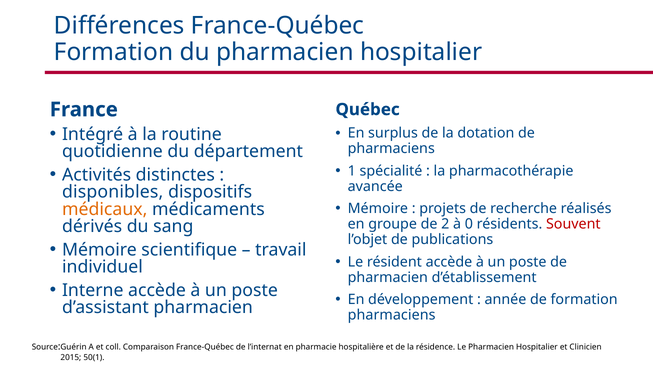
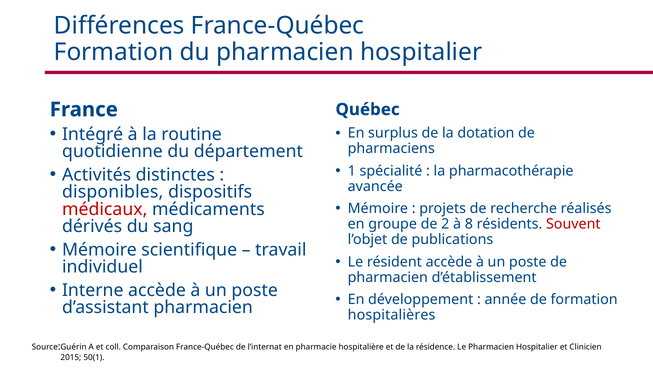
médicaux colour: orange -> red
0: 0 -> 8
pharmaciens at (392, 314): pharmaciens -> hospitalières
